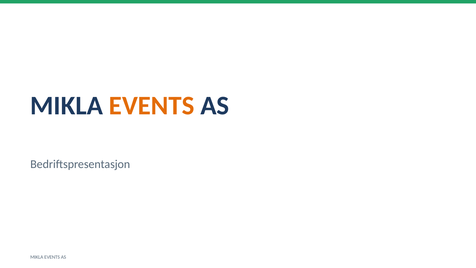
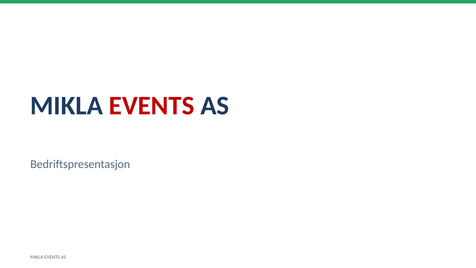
EVENTS at (152, 106) colour: orange -> red
